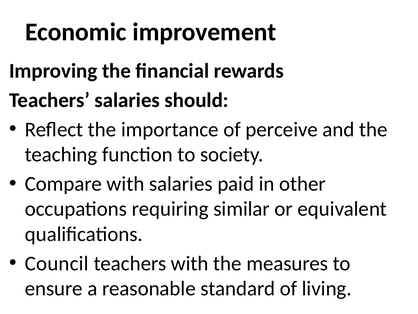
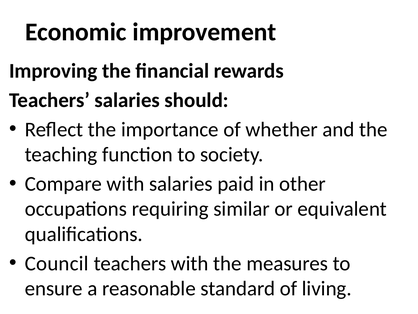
perceive: perceive -> whether
